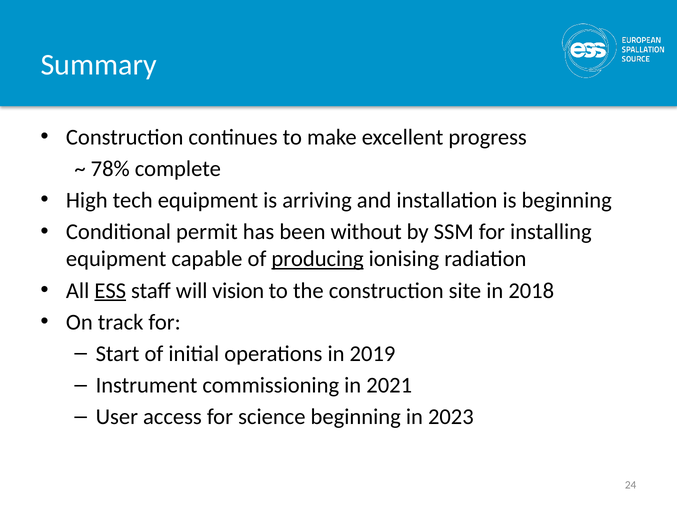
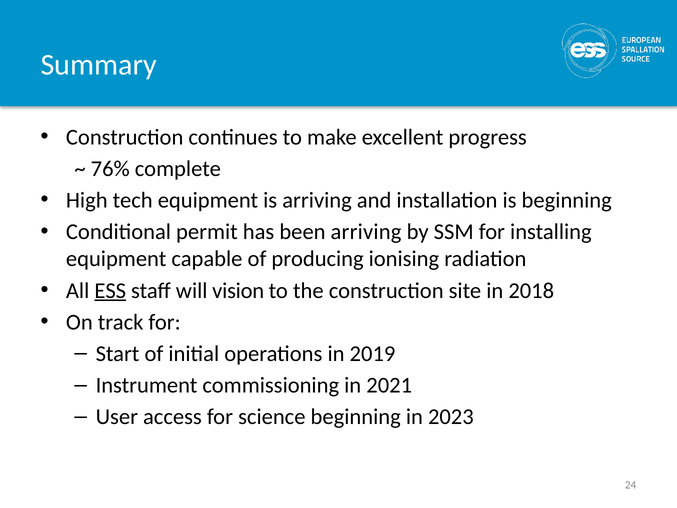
78%: 78% -> 76%
been without: without -> arriving
producing underline: present -> none
